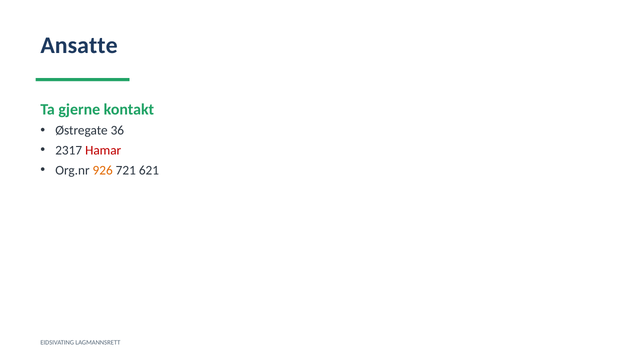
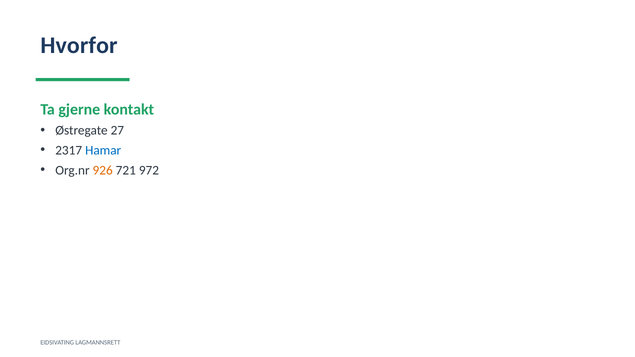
Ansatte: Ansatte -> Hvorfor
36: 36 -> 27
Hamar colour: red -> blue
621: 621 -> 972
